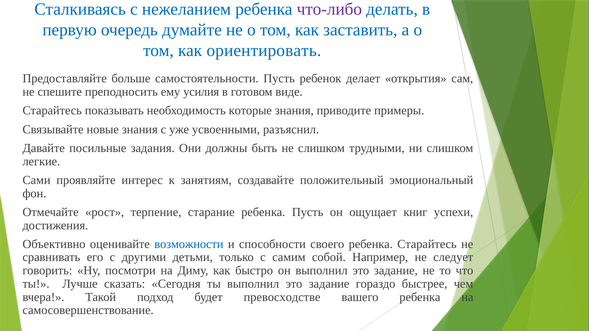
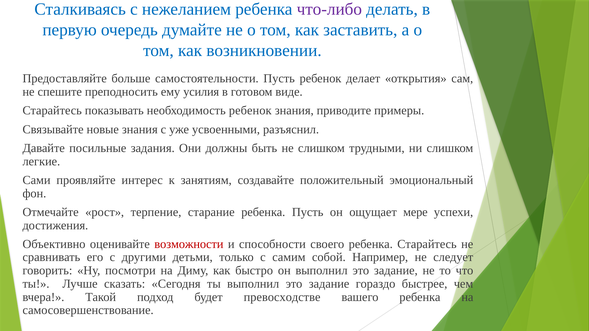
ориентировать: ориентировать -> возникновении
необходимость которые: которые -> ребенок
книг: книг -> мере
возможности colour: blue -> red
